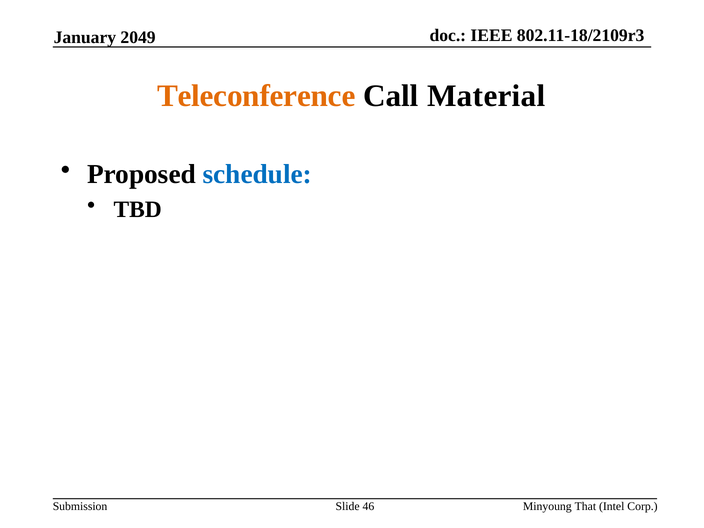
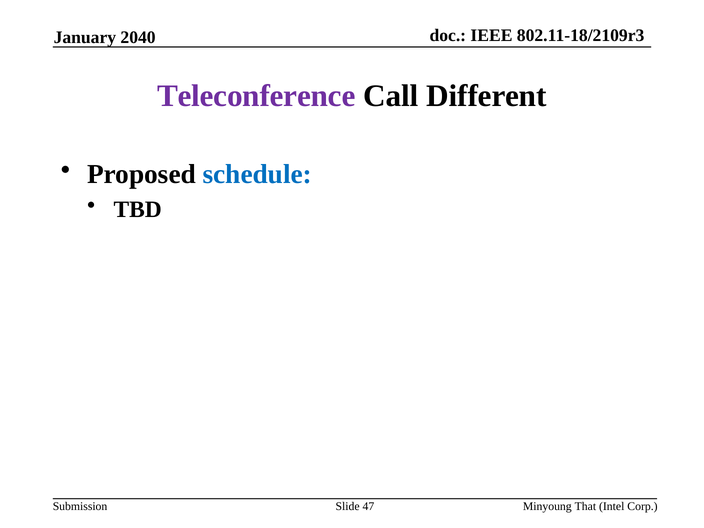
2049: 2049 -> 2040
Teleconference colour: orange -> purple
Material: Material -> Different
46: 46 -> 47
